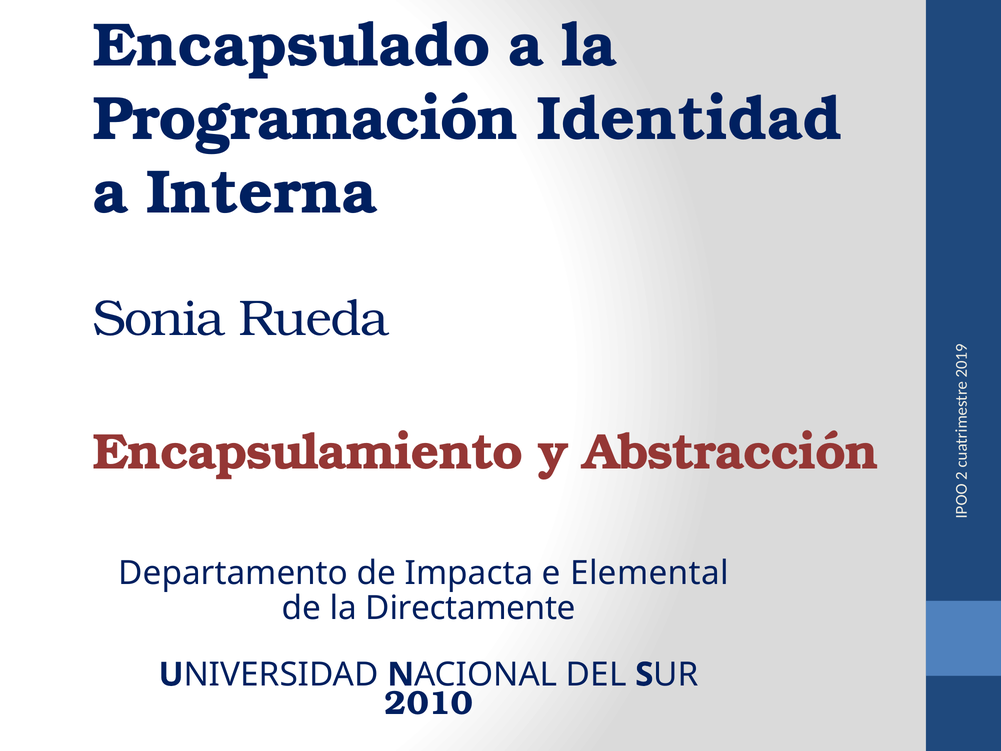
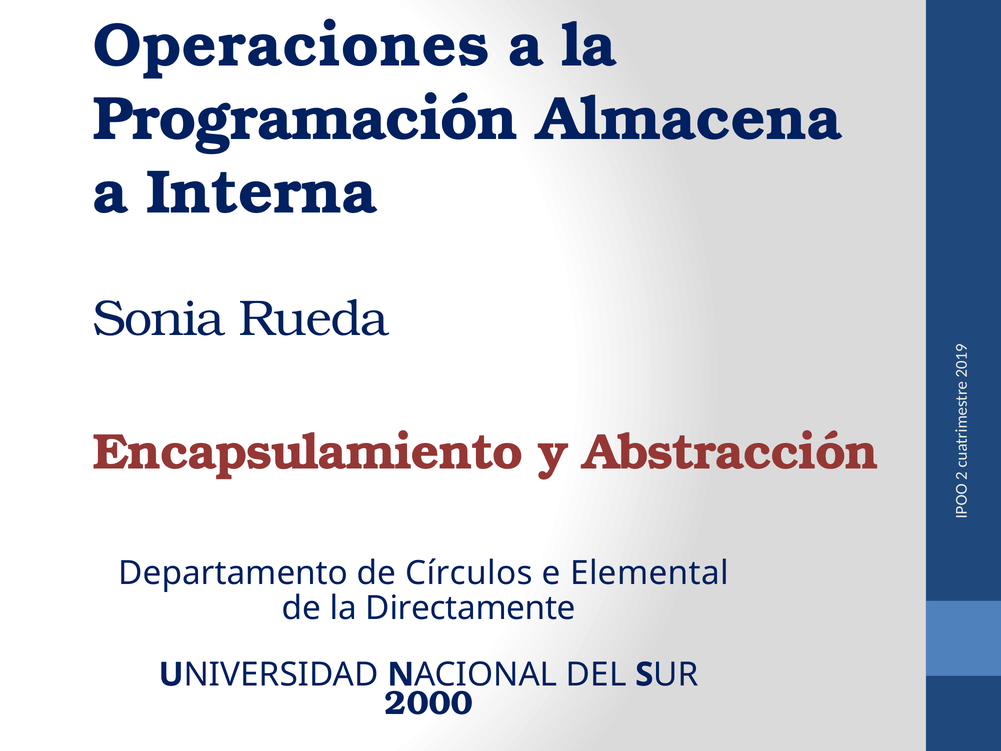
Encapsulado: Encapsulado -> Operaciones
Identidad: Identidad -> Almacena
Impacta: Impacta -> Círculos
2010: 2010 -> 2000
